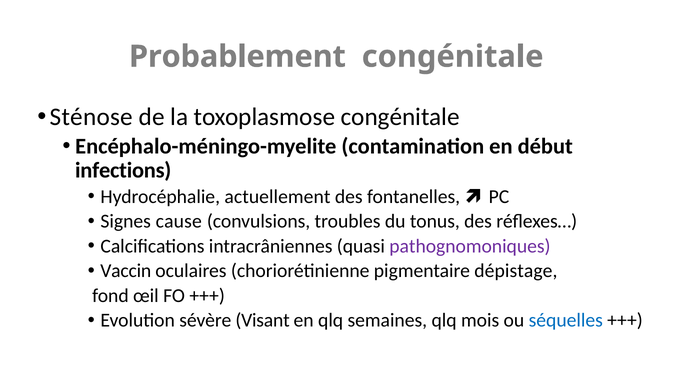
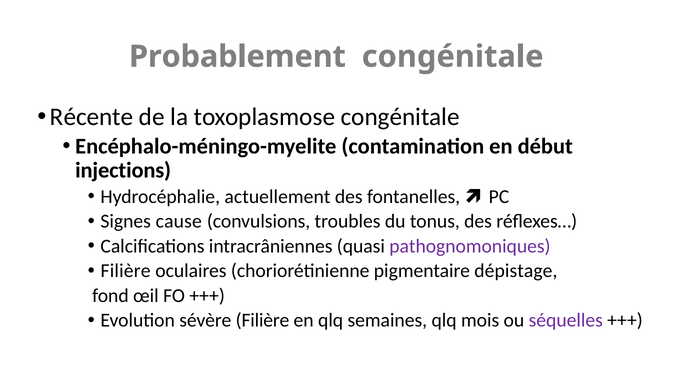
Sténose: Sténose -> Récente
infections: infections -> injections
Vaccin at (126, 271): Vaccin -> Filière
sévère Visant: Visant -> Filière
séquelles colour: blue -> purple
